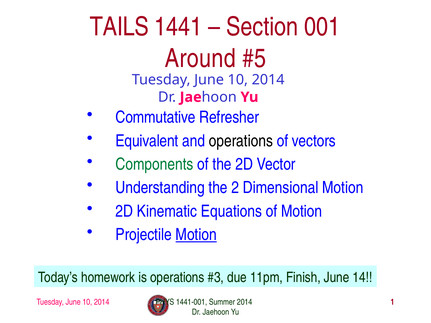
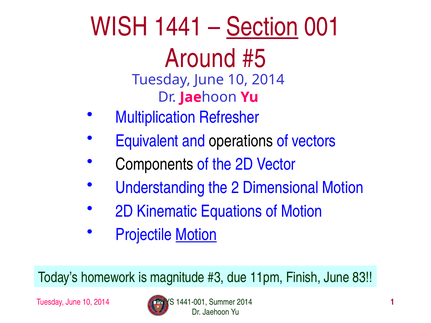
TAILS: TAILS -> WISH
Section underline: none -> present
Commutative: Commutative -> Multiplication
Components colour: green -> black
is operations: operations -> magnitude
14: 14 -> 83
